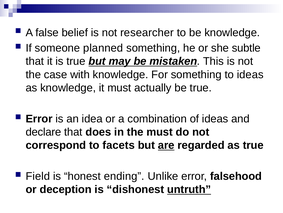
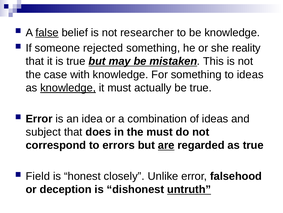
false underline: none -> present
planned: planned -> rejected
subtle: subtle -> reality
knowledge at (68, 88) underline: none -> present
declare: declare -> subject
facets: facets -> errors
ending: ending -> closely
